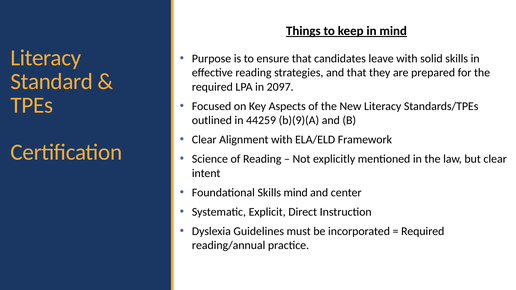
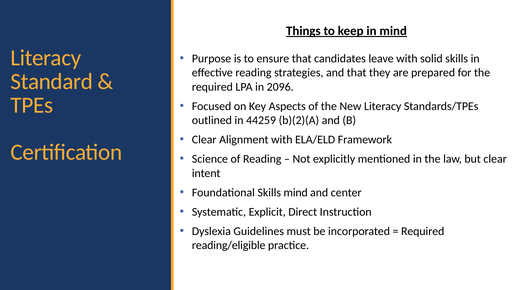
2097: 2097 -> 2096
b)(9)(A: b)(9)(A -> b)(2)(A
reading/annual: reading/annual -> reading/eligible
